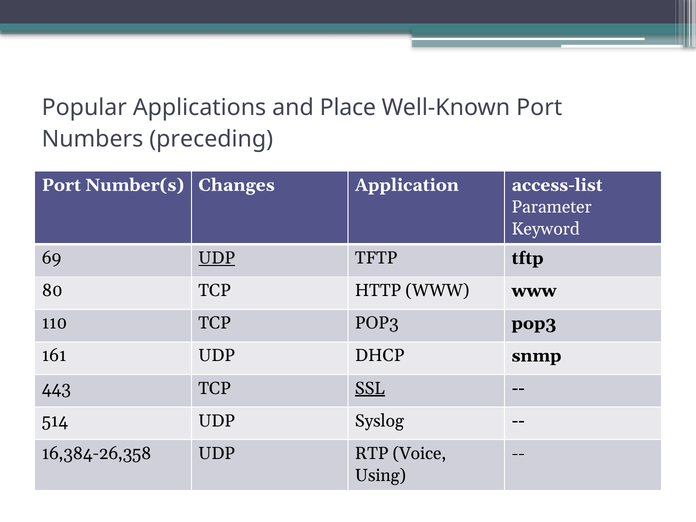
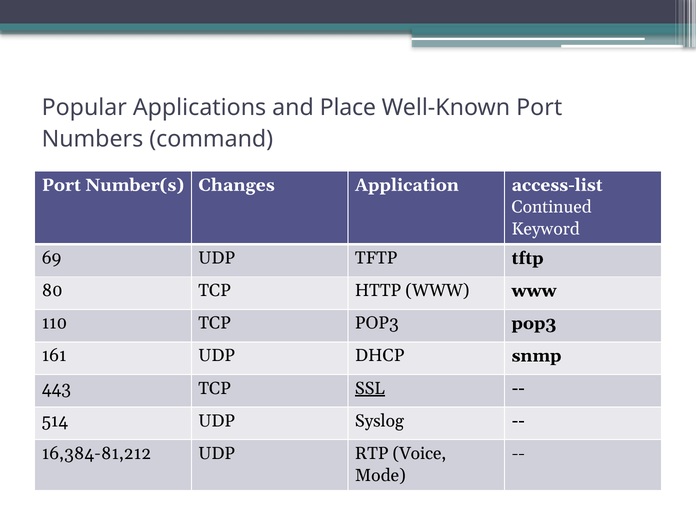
preceding: preceding -> command
Parameter: Parameter -> Continued
UDP at (217, 258) underline: present -> none
16,384-26,358: 16,384-26,358 -> 16,384-81,212
Using: Using -> Mode
